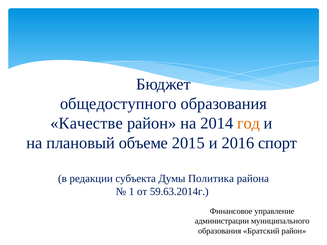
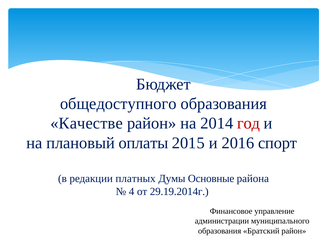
год colour: orange -> red
объеме: объеме -> оплаты
субъекта: субъекта -> платных
Политика: Политика -> Основные
1: 1 -> 4
59.63.2014г: 59.63.2014г -> 29.19.2014г
